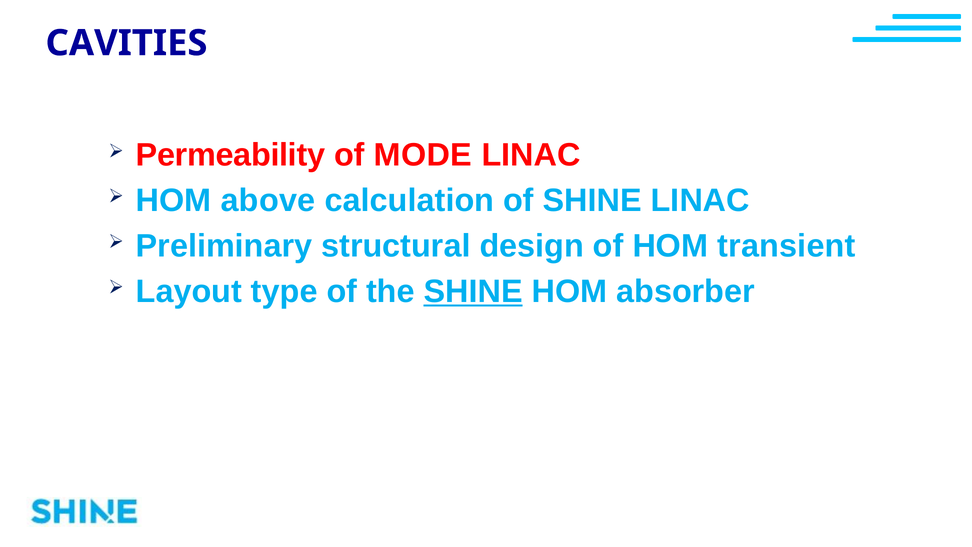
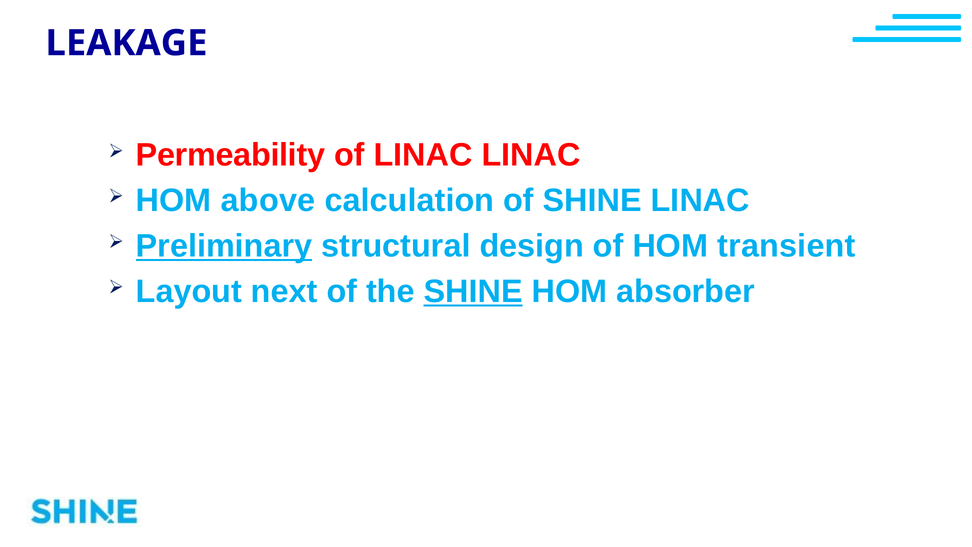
CAVITIES: CAVITIES -> LEAKAGE
of MODE: MODE -> LINAC
Preliminary underline: none -> present
type: type -> next
